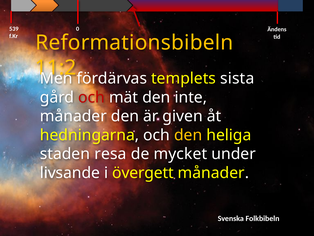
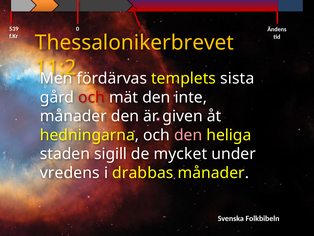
Reformationsbibeln: Reformationsbibeln -> Thessalonikerbrevet
den at (188, 135) colour: yellow -> pink
resa: resa -> sigill
livsande: livsande -> vredens
övergett: övergett -> drabbas
